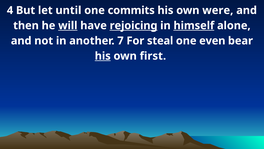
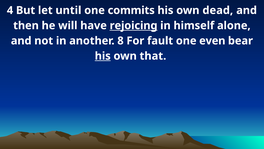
were: were -> dead
will underline: present -> none
himself underline: present -> none
7: 7 -> 8
steal: steal -> fault
first: first -> that
